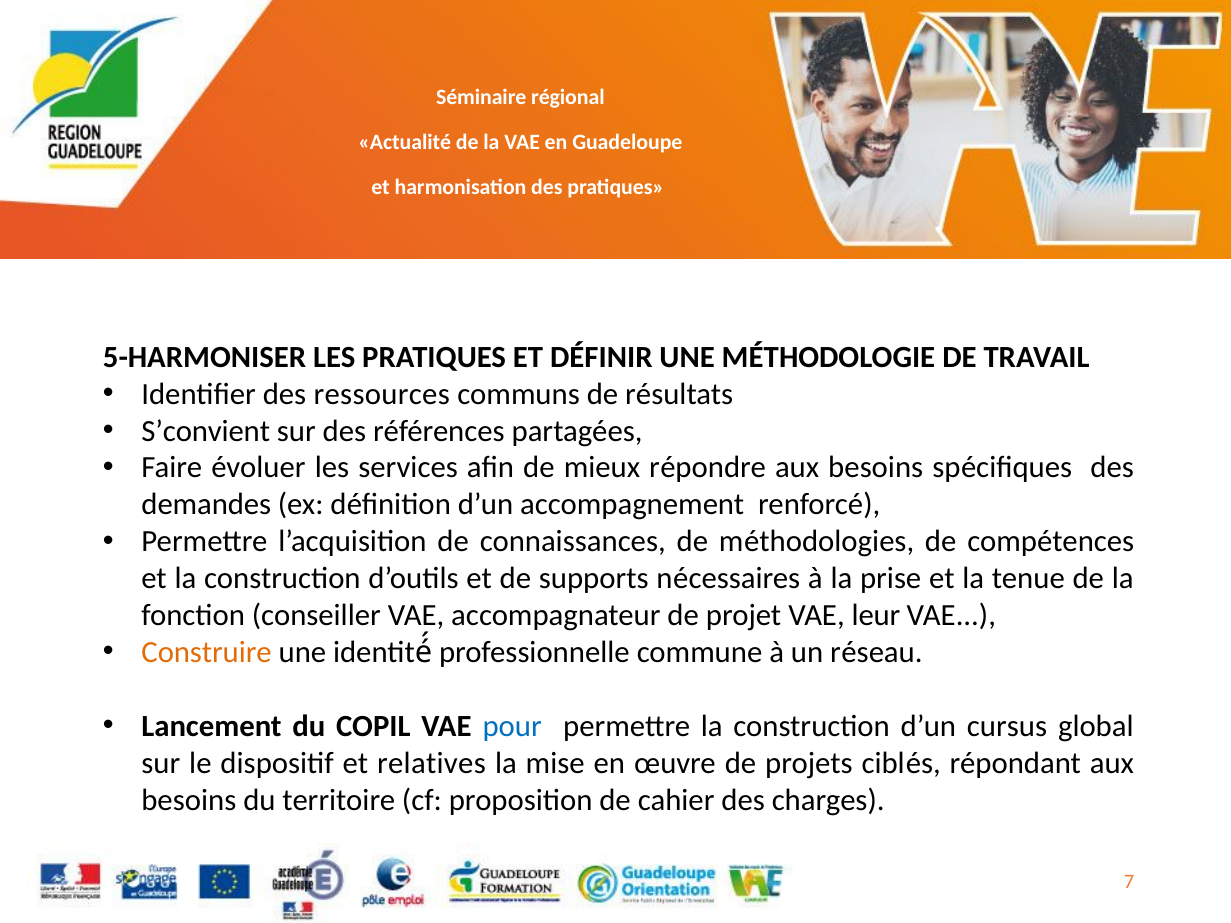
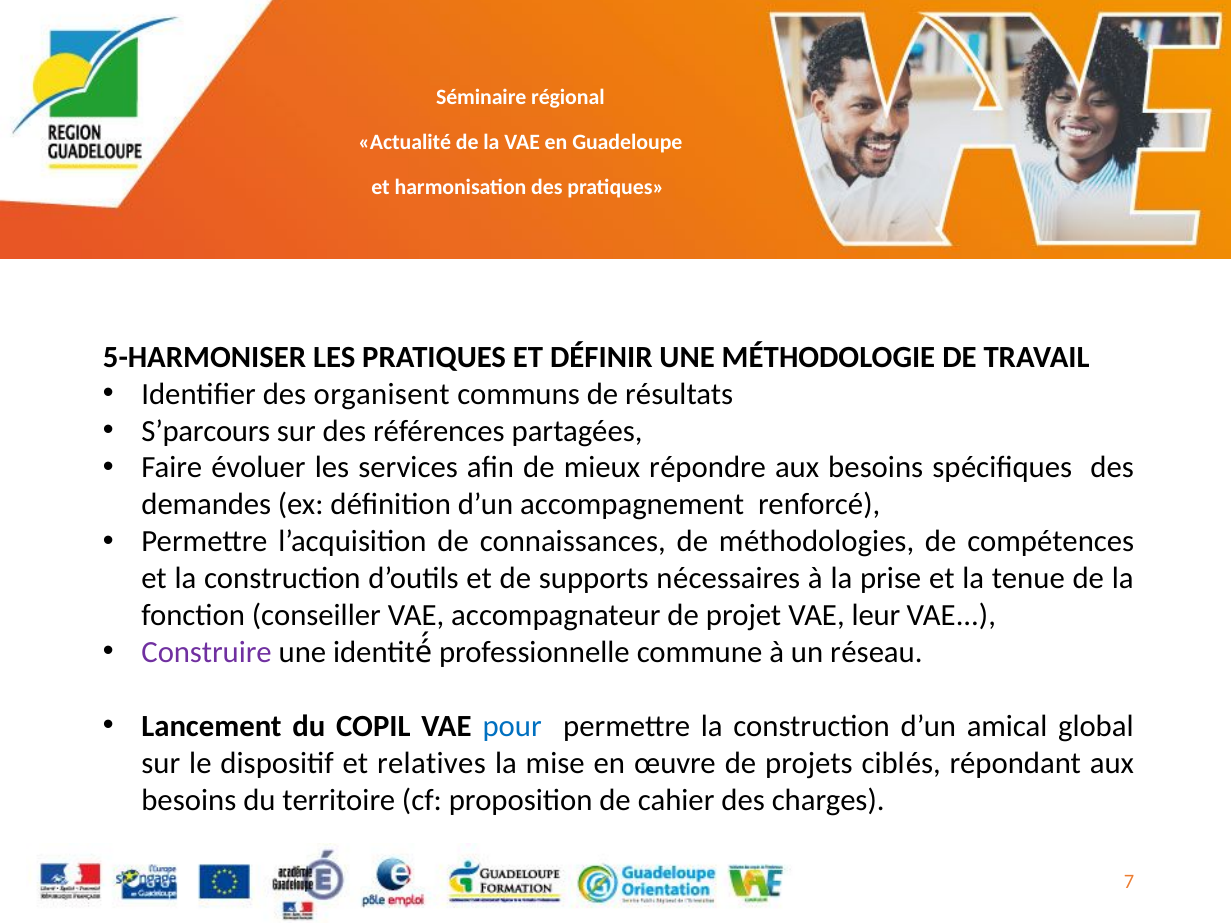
ressources: ressources -> organisent
S’convient: S’convient -> S’parcours
Construire colour: orange -> purple
cursus: cursus -> amical
